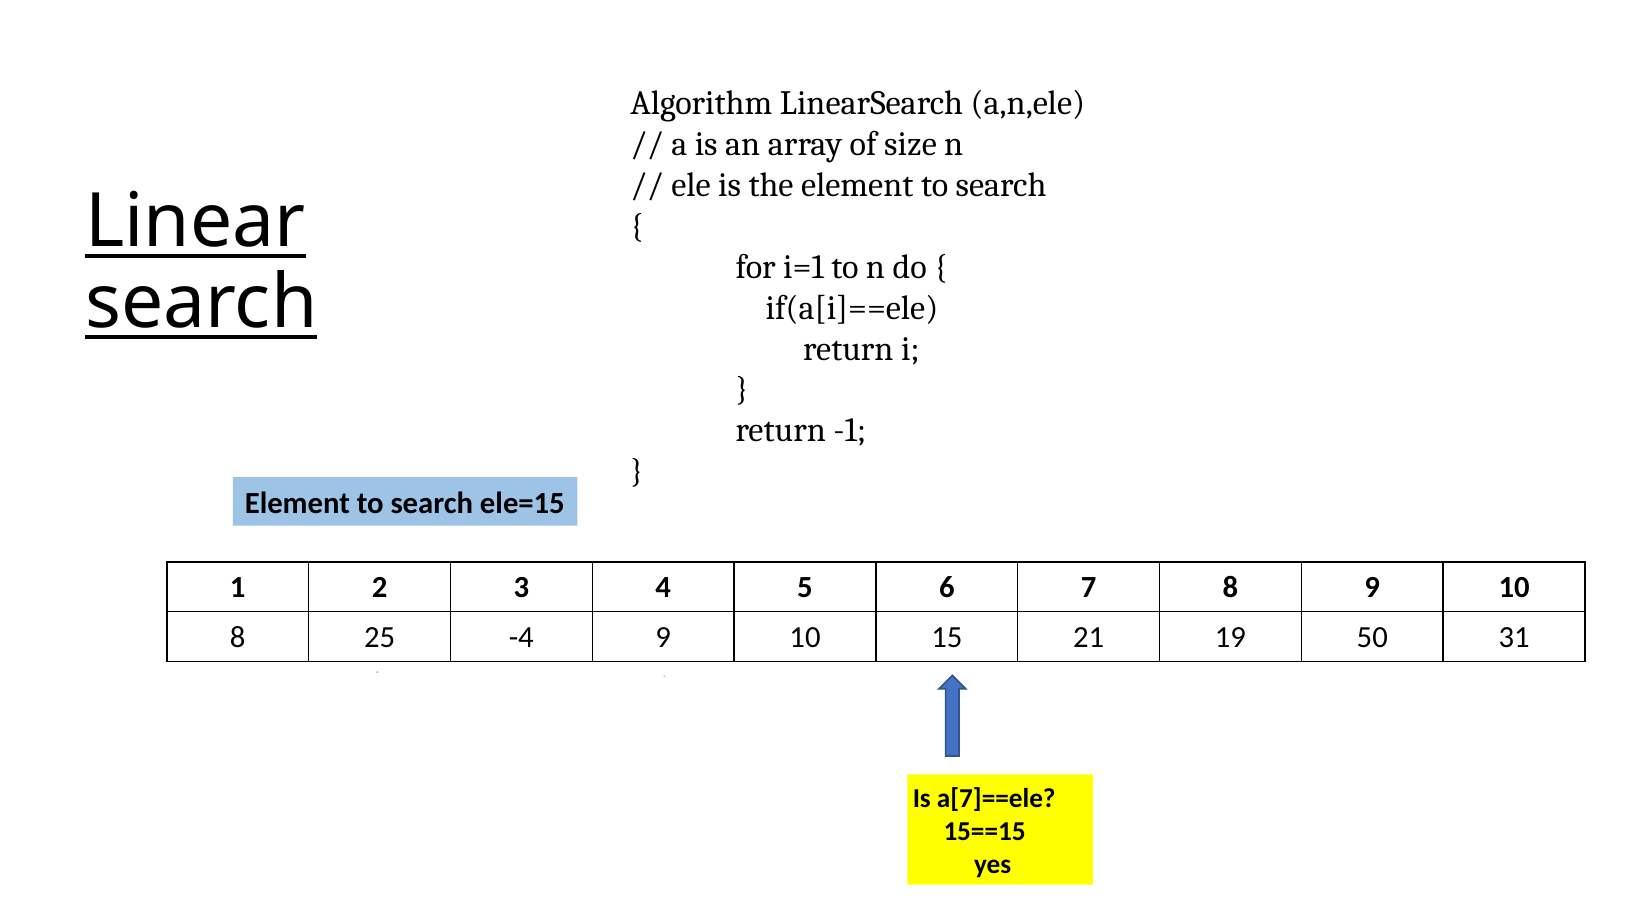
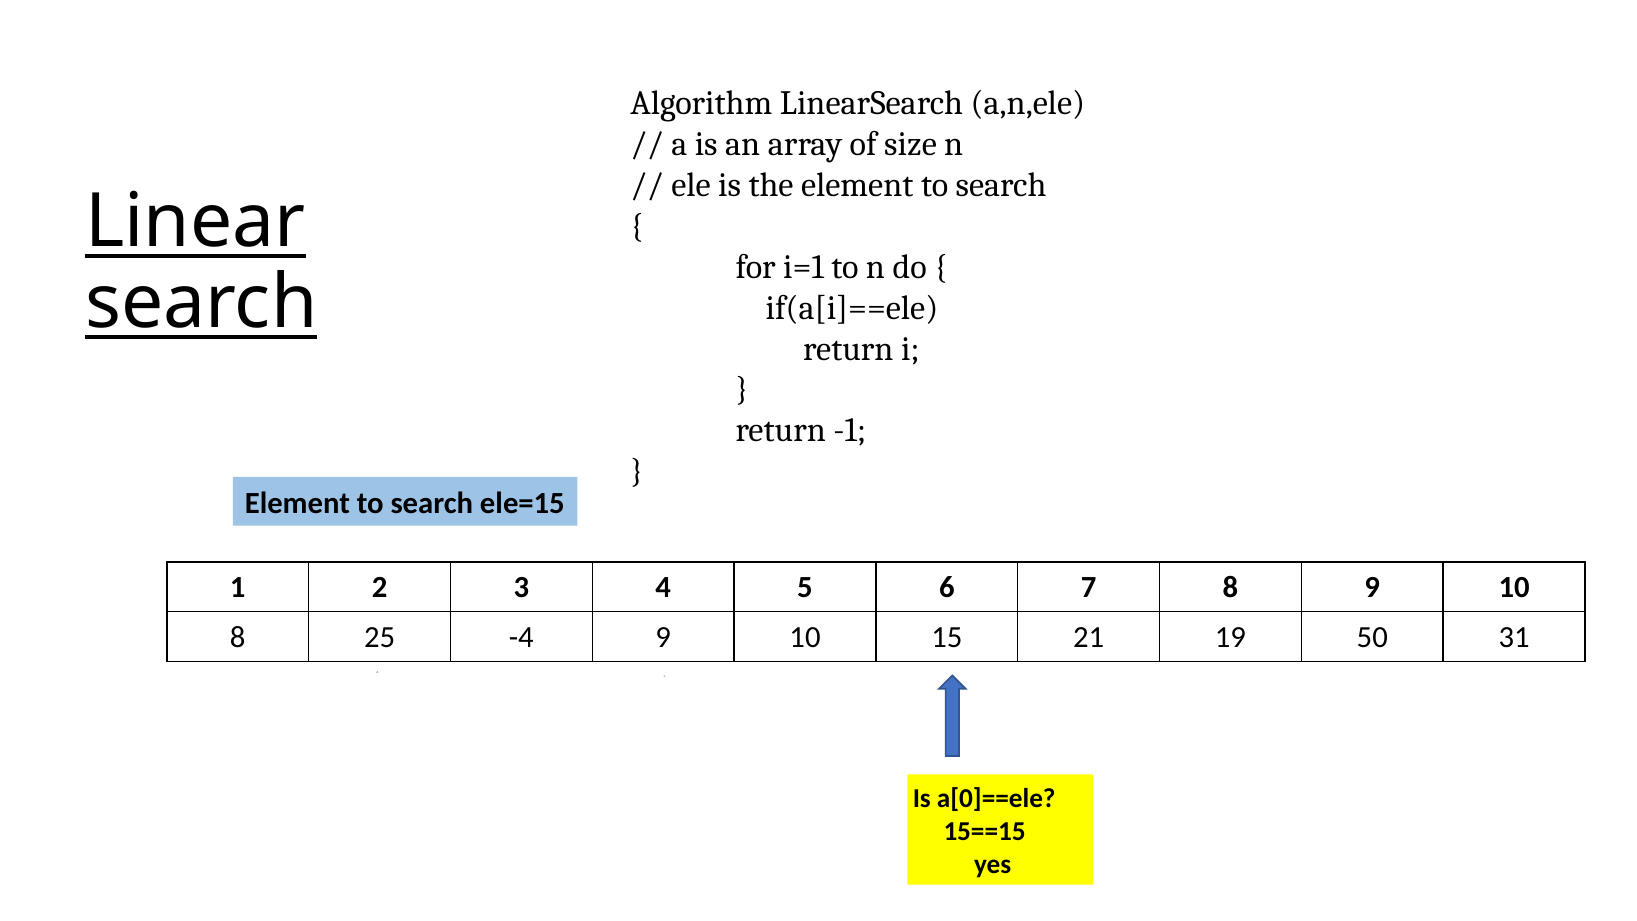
a[7]==ele: a[7]==ele -> a[0]==ele
